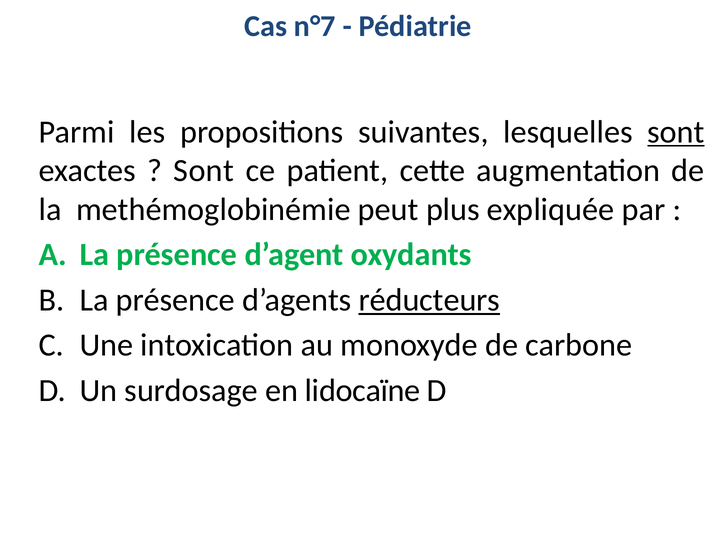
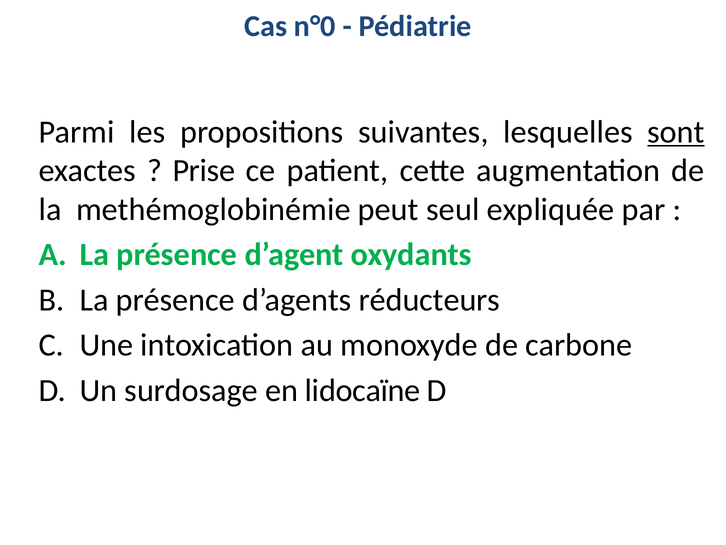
n°7: n°7 -> n°0
Sont at (204, 170): Sont -> Prise
plus: plus -> seul
réducteurs underline: present -> none
